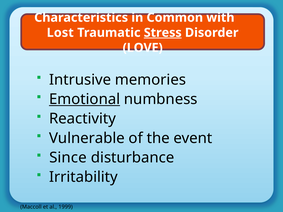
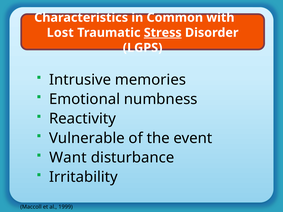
LOVE: LOVE -> LGPS
Emotional underline: present -> none
Since: Since -> Want
